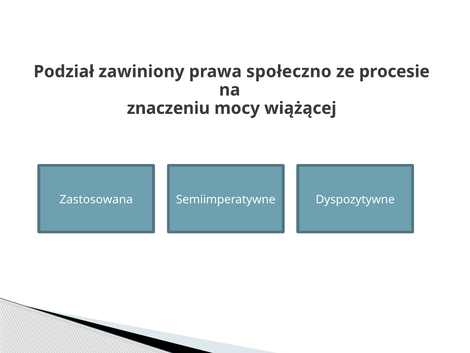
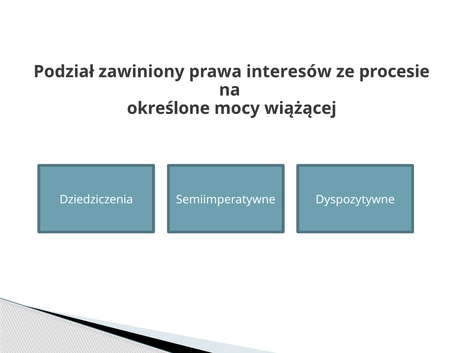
społeczno: społeczno -> interesów
znaczeniu: znaczeniu -> określone
Zastosowana: Zastosowana -> Dziedziczenia
